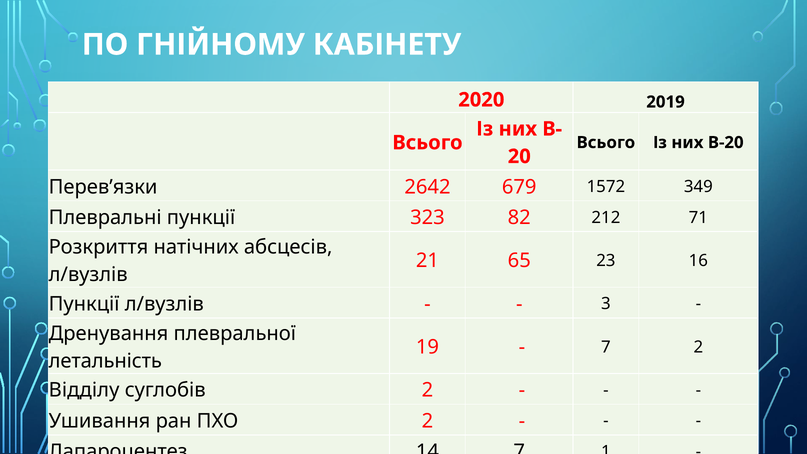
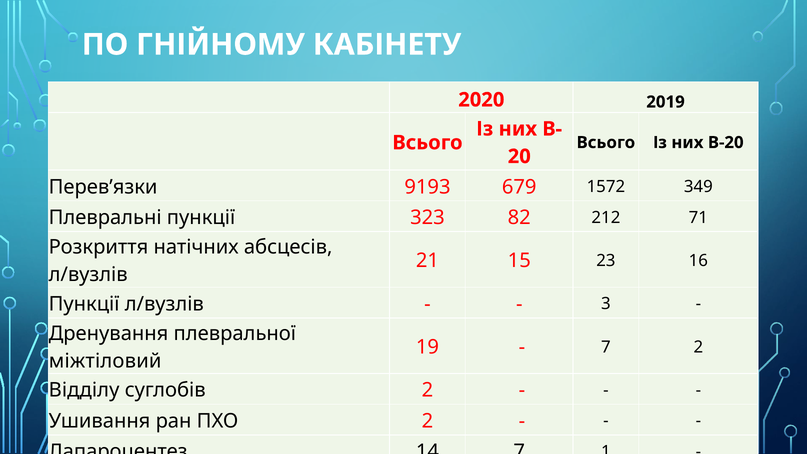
2642: 2642 -> 9193
65: 65 -> 15
летальність: летальність -> міжтіловий
